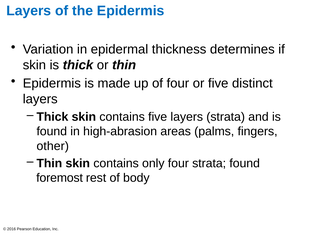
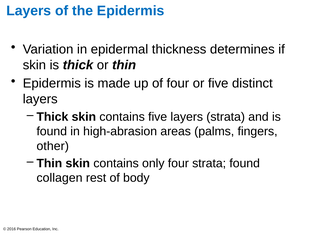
foremost: foremost -> collagen
